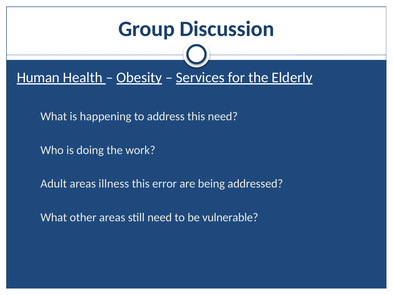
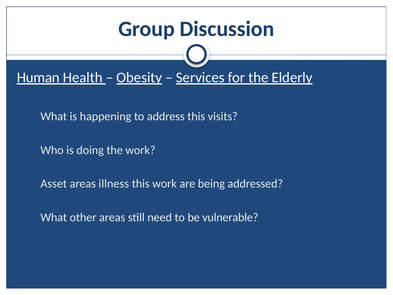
this need: need -> visits
Adult: Adult -> Asset
this error: error -> work
